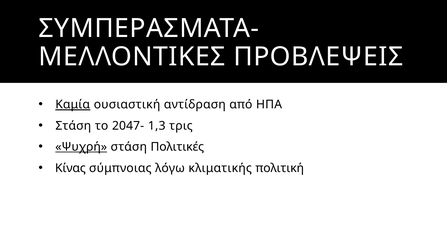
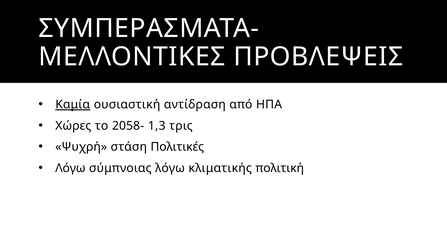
Στάση at (73, 126): Στάση -> Χώρες
2047-: 2047- -> 2058-
Ψυχρή underline: present -> none
Κίνας at (70, 168): Κίνας -> Λόγω
